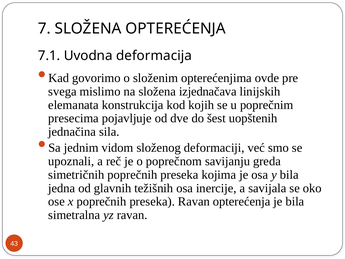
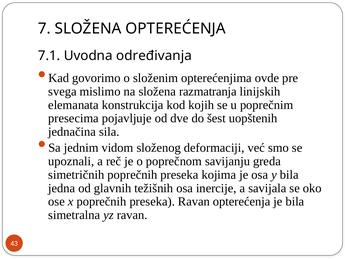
deformacija: deformacija -> određivanja
izjednačava: izjednačava -> razmatranja
